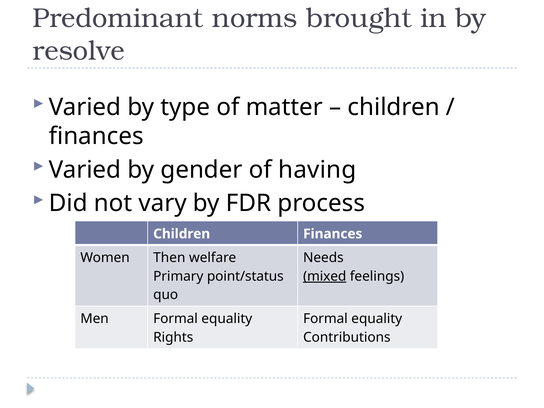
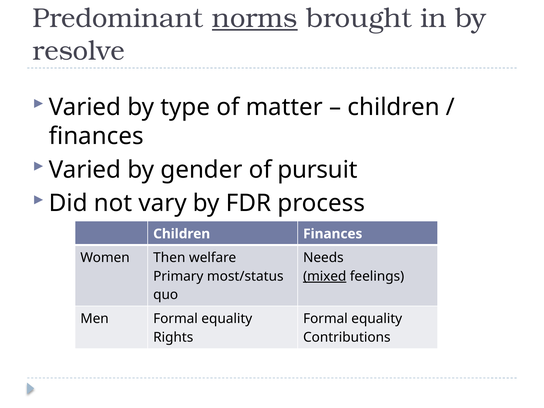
norms underline: none -> present
having: having -> pursuit
point/status: point/status -> most/status
